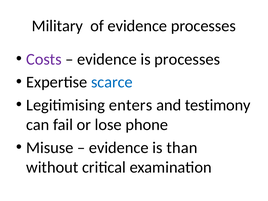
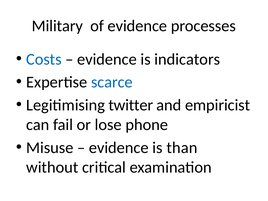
Costs colour: purple -> blue
is processes: processes -> indicators
enters: enters -> twitter
testimony: testimony -> empiricist
